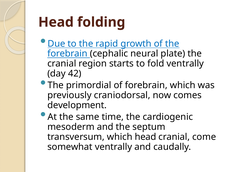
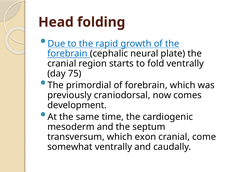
42: 42 -> 75
which head: head -> exon
